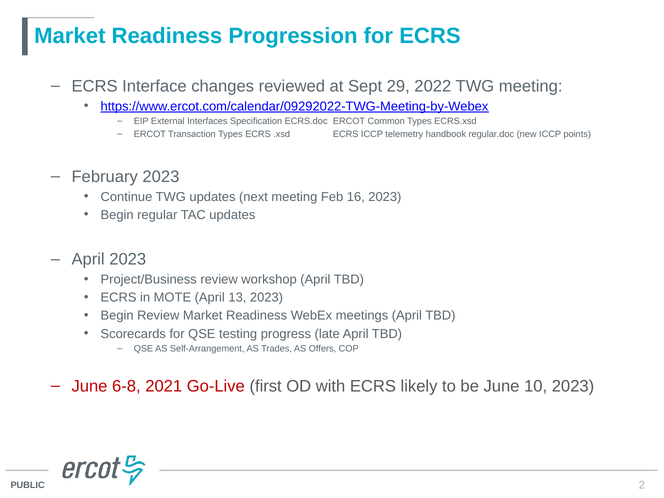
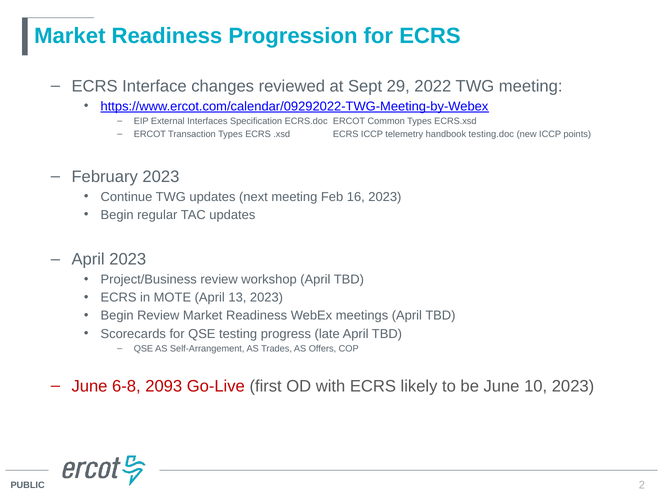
regular.doc: regular.doc -> testing.doc
2021: 2021 -> 2093
